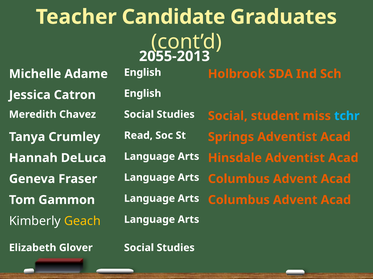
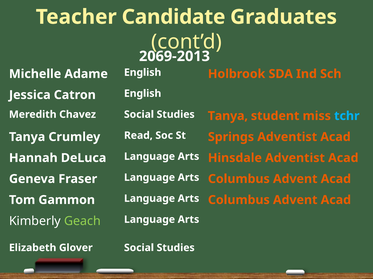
2055-2013: 2055-2013 -> 2069-2013
Studies Social: Social -> Tanya
Geach colour: yellow -> light green
